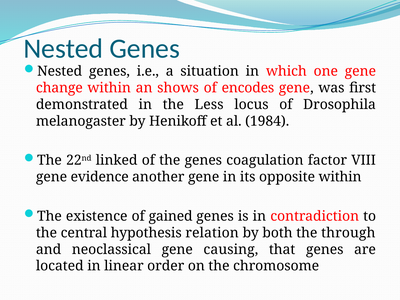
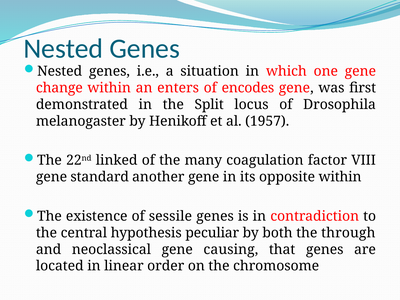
shows: shows -> enters
Less: Less -> Split
1984: 1984 -> 1957
the genes: genes -> many
evidence: evidence -> standard
gained: gained -> sessile
relation: relation -> peculiar
